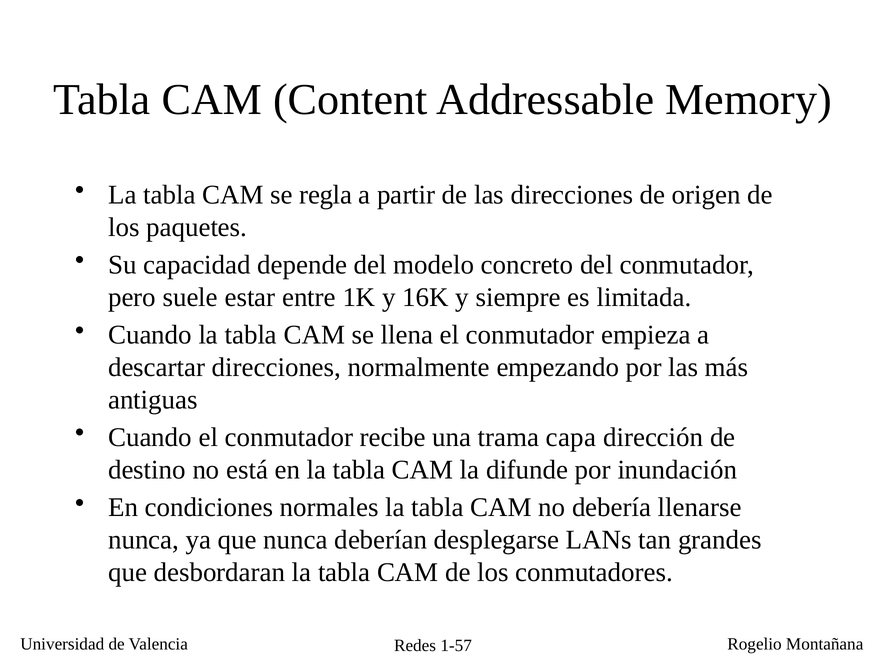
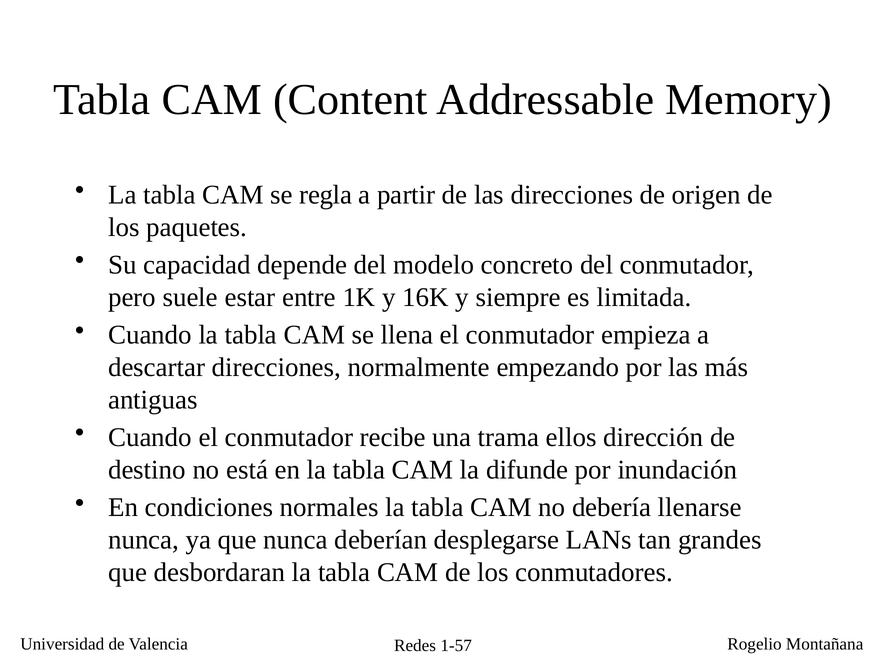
capa: capa -> ellos
